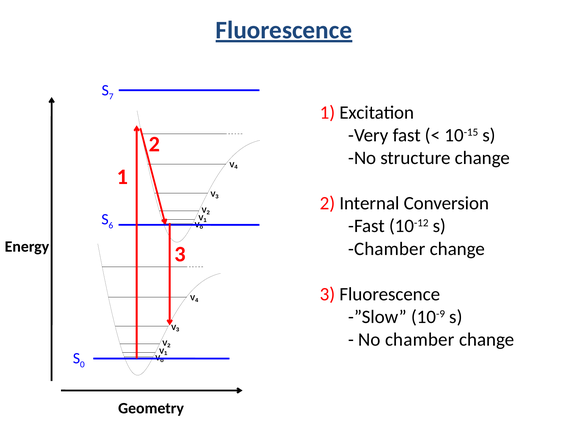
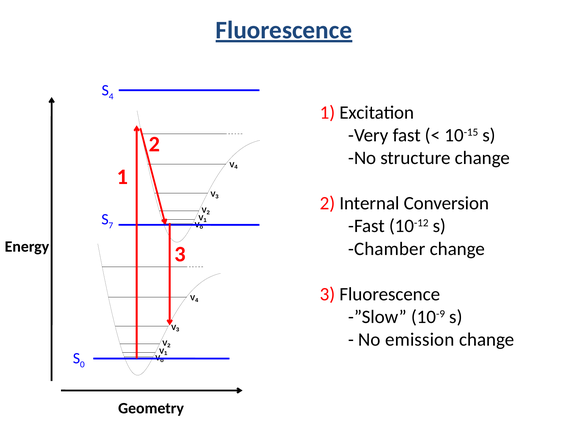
S 7: 7 -> 4
6: 6 -> 7
No chamber: chamber -> emission
